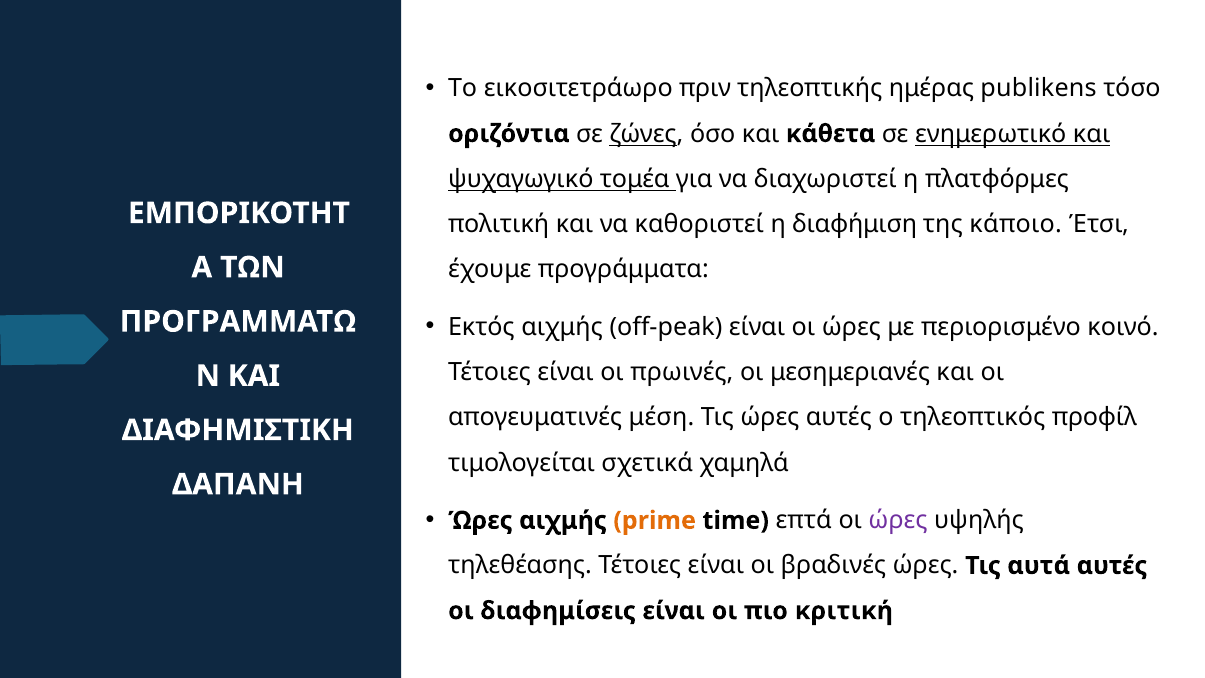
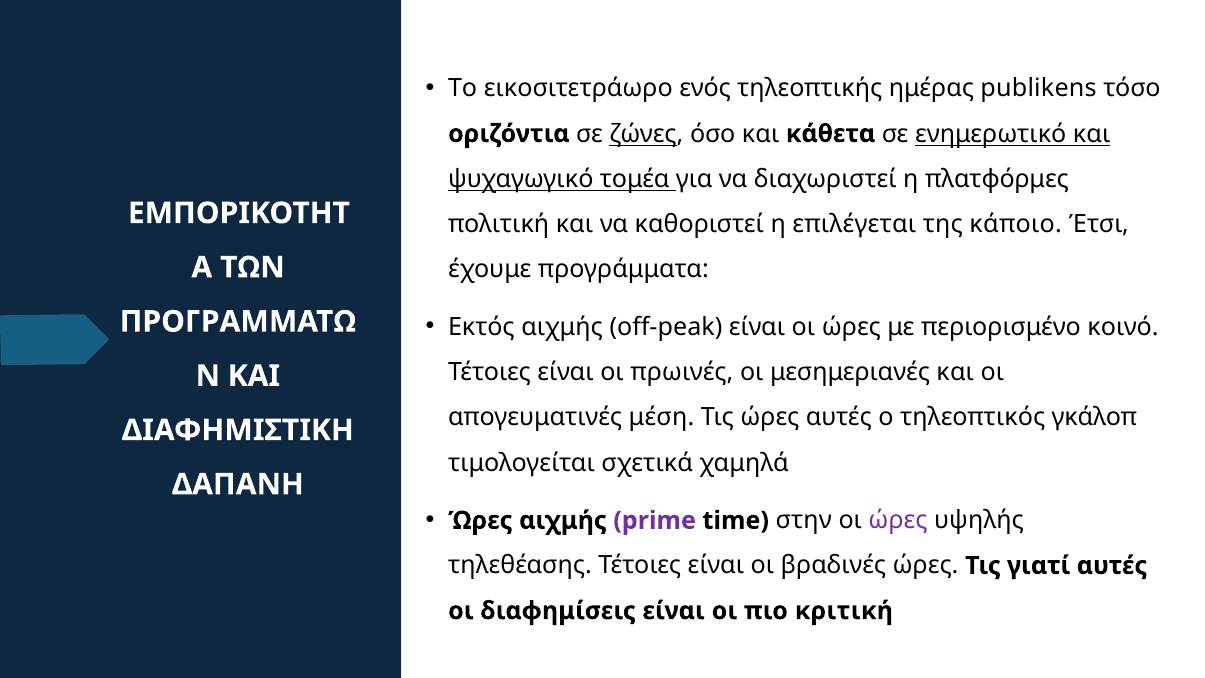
πριν: πριν -> ενός
διαφήμιση: διαφήμιση -> επιλέγεται
προφίλ: προφίλ -> γκάλοπ
prime colour: orange -> purple
επτά: επτά -> στην
αυτά: αυτά -> γιατί
